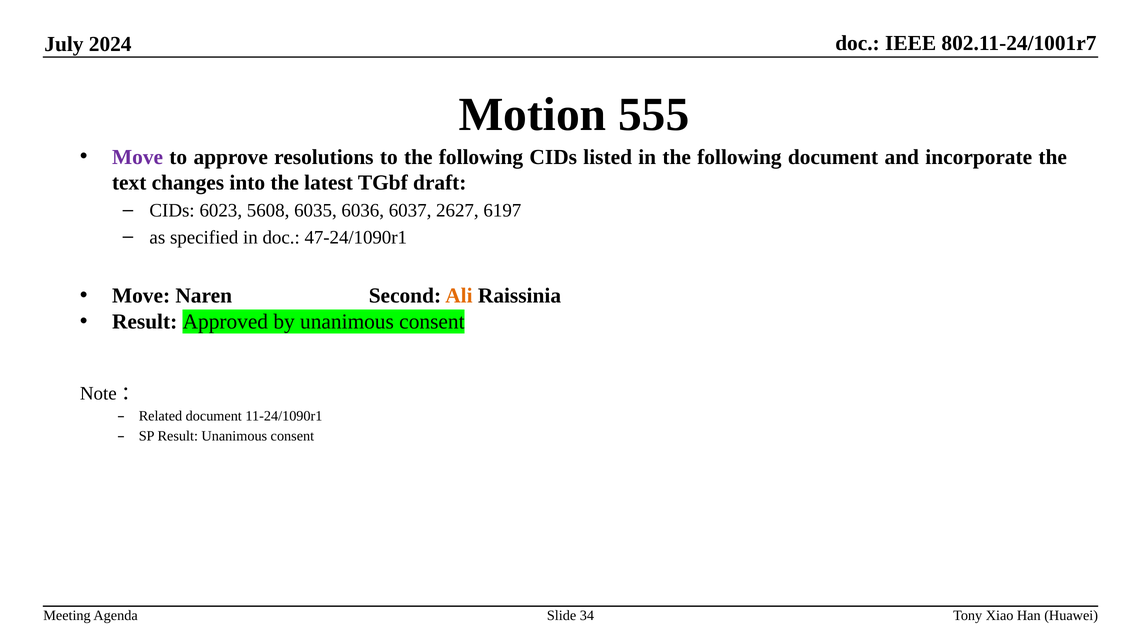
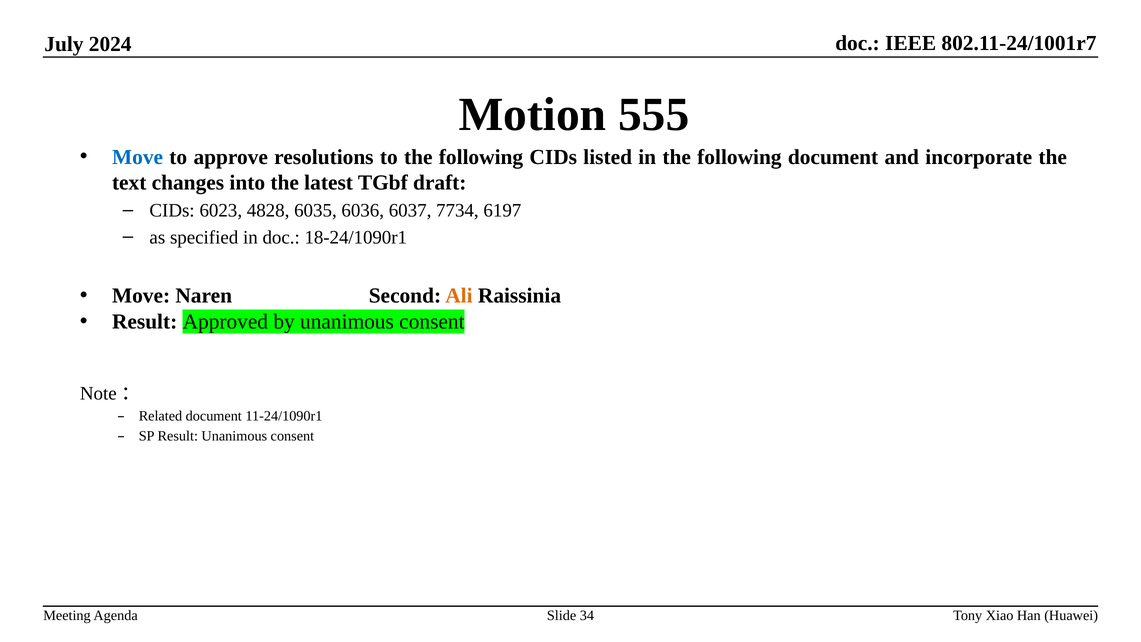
Move at (138, 157) colour: purple -> blue
5608: 5608 -> 4828
2627: 2627 -> 7734
47-24/1090r1: 47-24/1090r1 -> 18-24/1090r1
